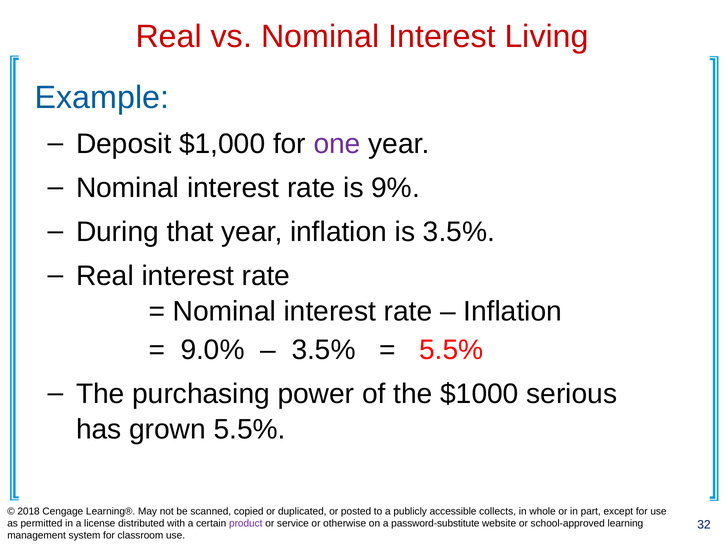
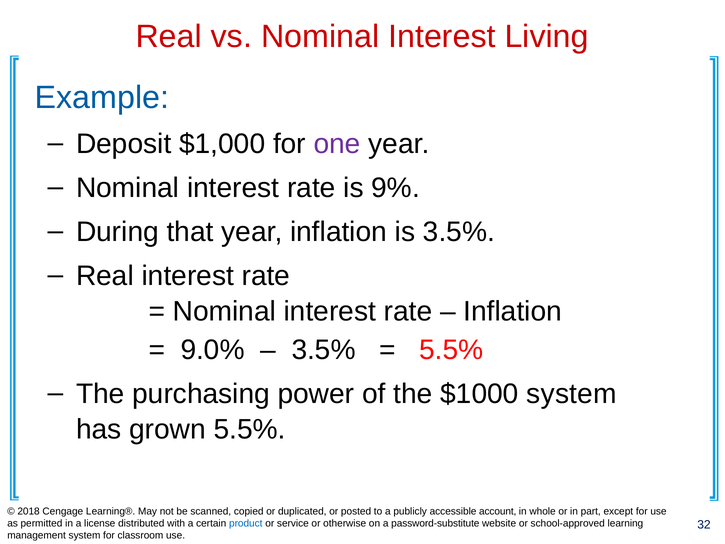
$1000 serious: serious -> system
collects: collects -> account
product colour: purple -> blue
